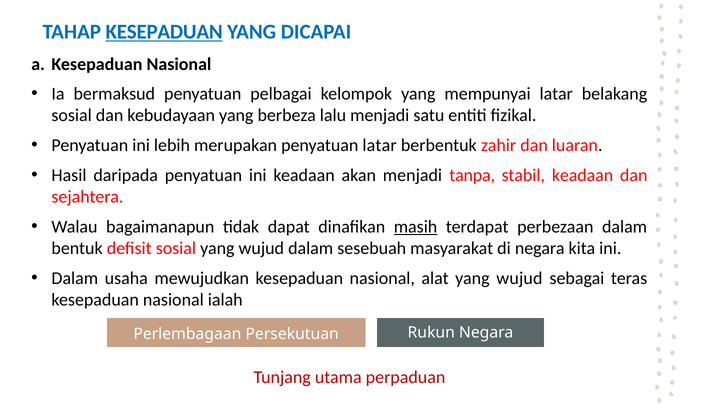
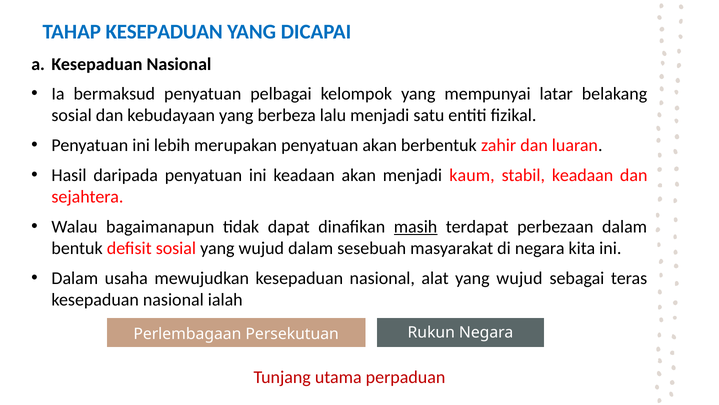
KESEPADUAN at (164, 32) underline: present -> none
penyatuan latar: latar -> akan
tanpa: tanpa -> kaum
